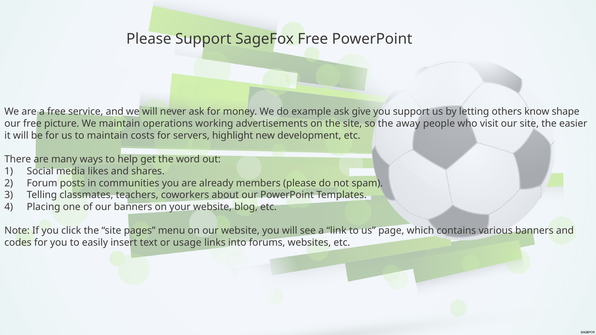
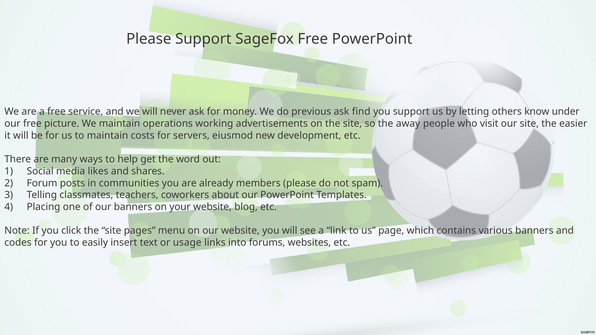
example: example -> previous
give: give -> find
shape: shape -> under
highlight: highlight -> eiusmod
